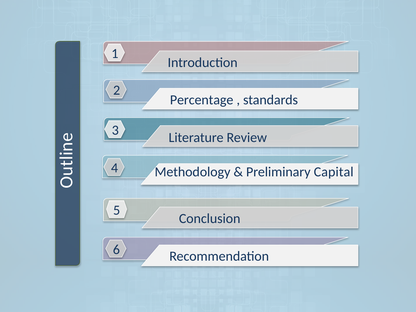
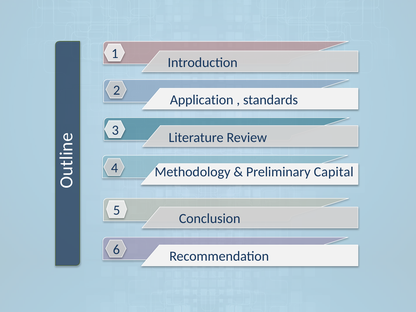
Percentage: Percentage -> Application
